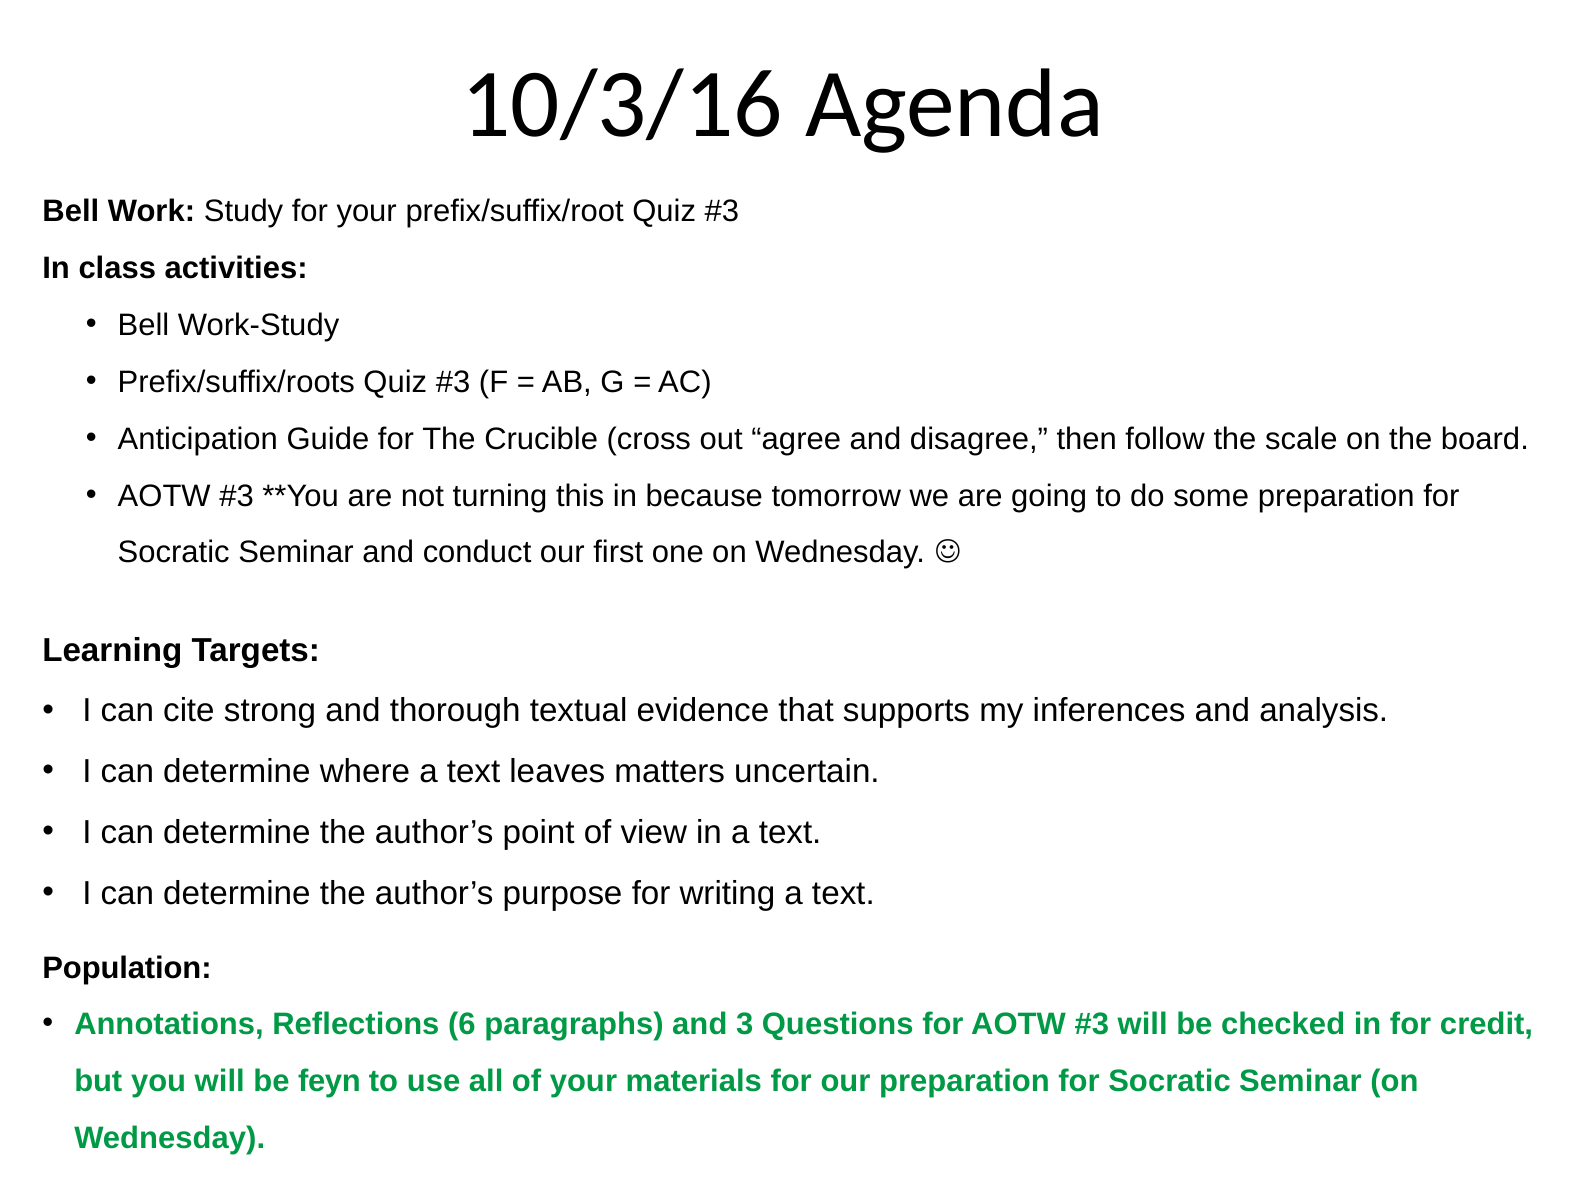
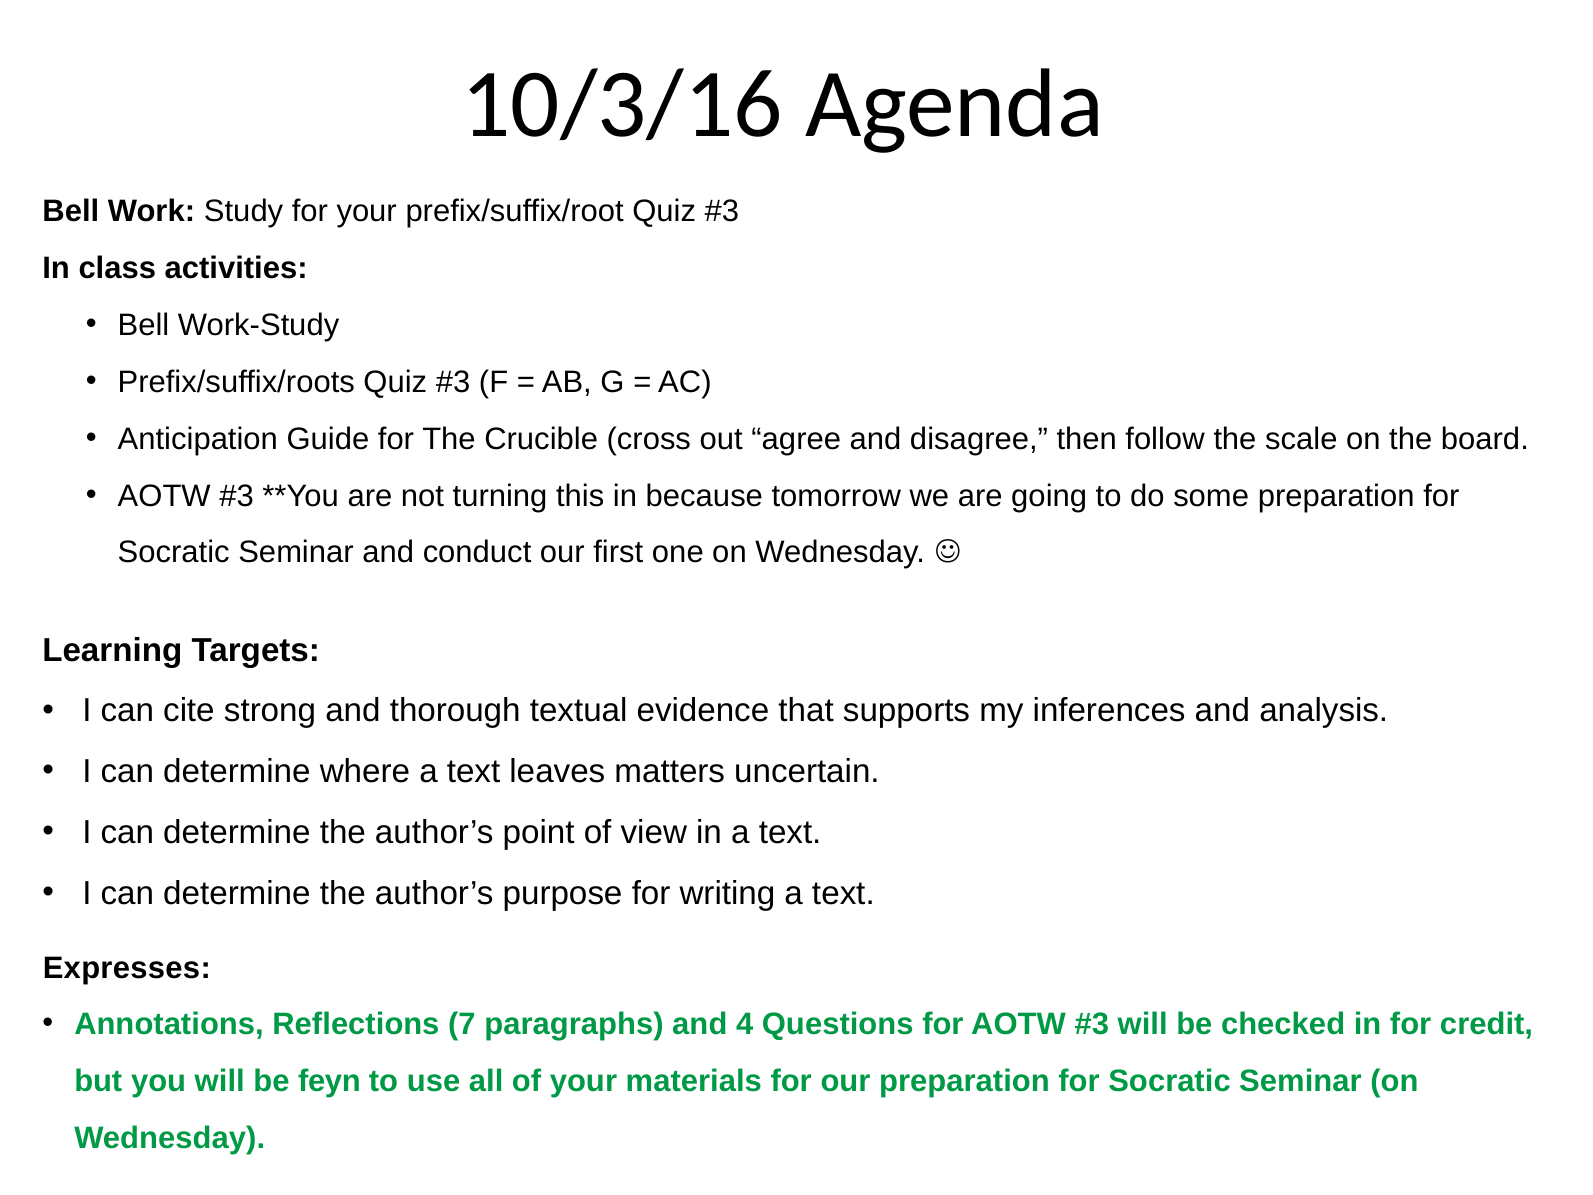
Population: Population -> Expresses
6: 6 -> 7
3: 3 -> 4
